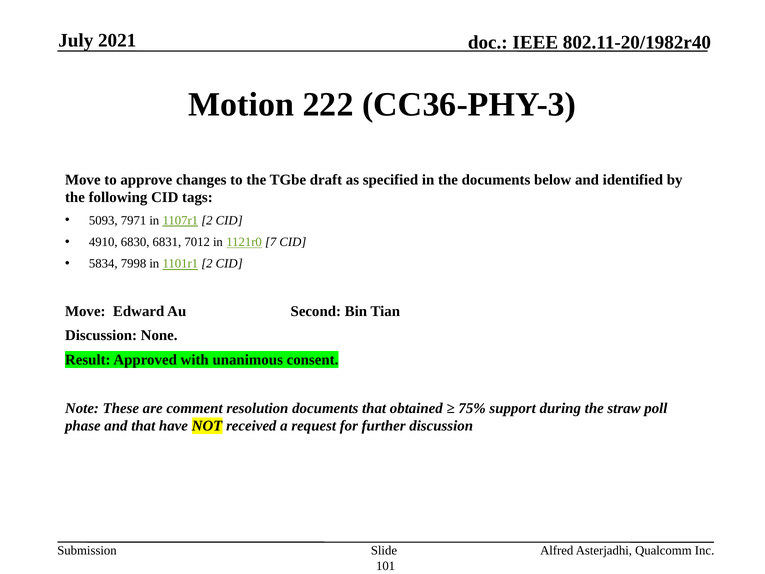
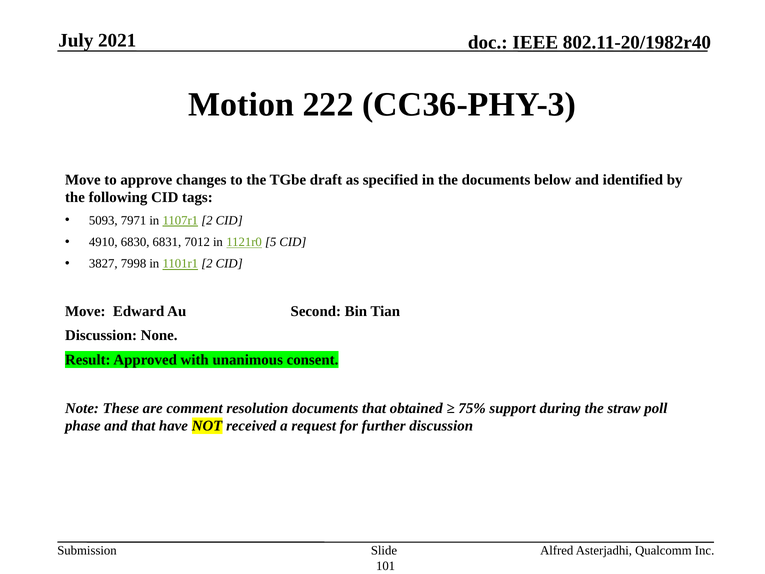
7: 7 -> 5
5834: 5834 -> 3827
